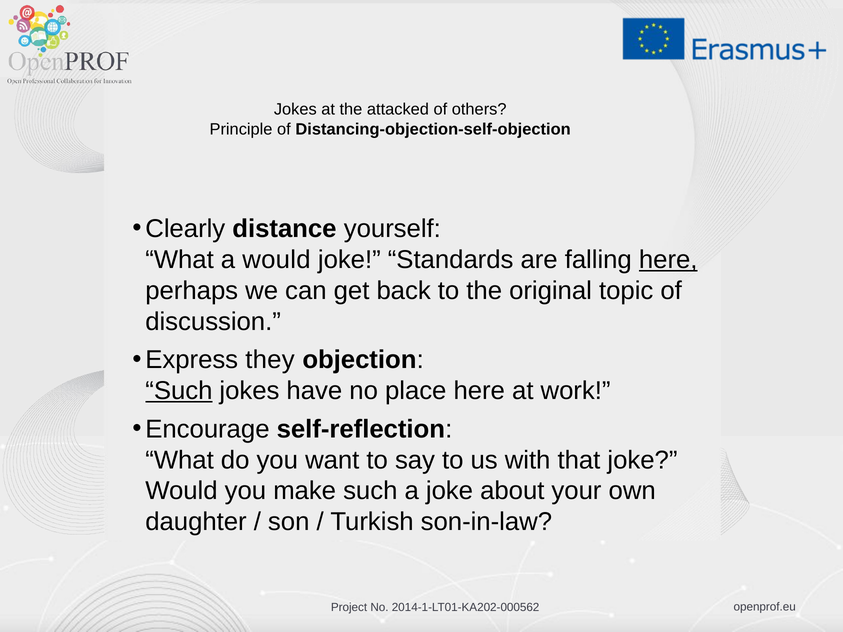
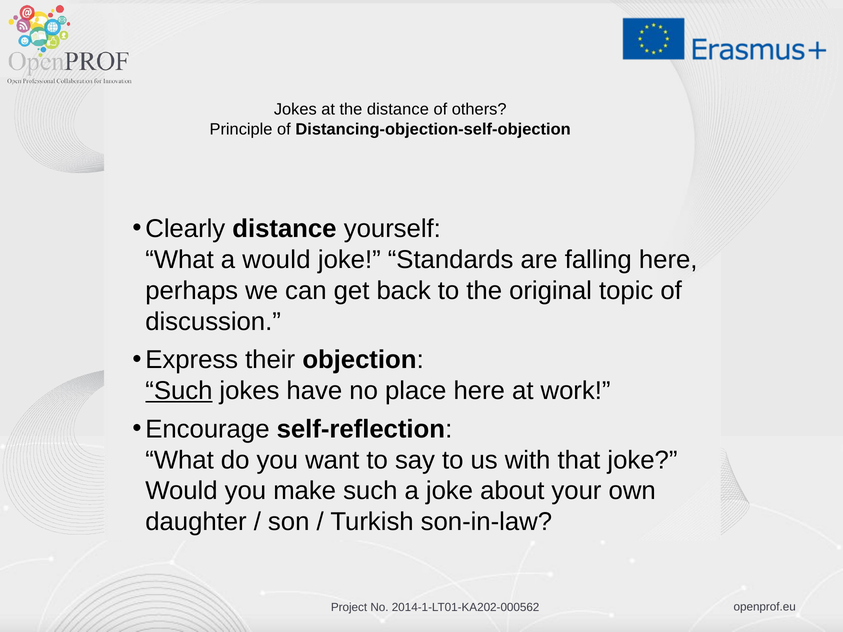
the attacked: attacked -> distance
here at (668, 260) underline: present -> none
they: they -> their
